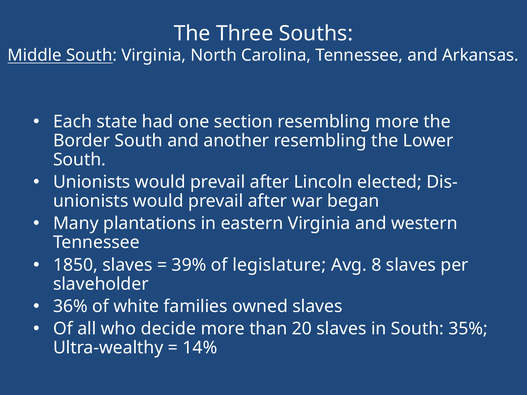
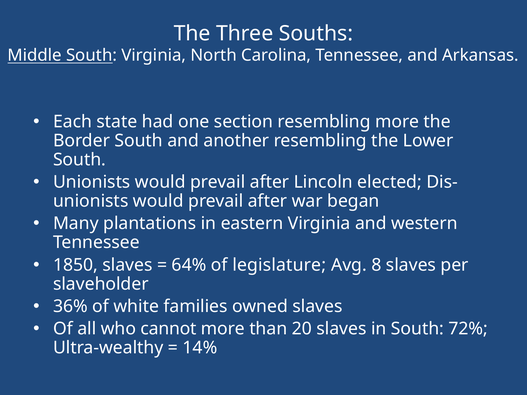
39%: 39% -> 64%
decide: decide -> cannot
35%: 35% -> 72%
